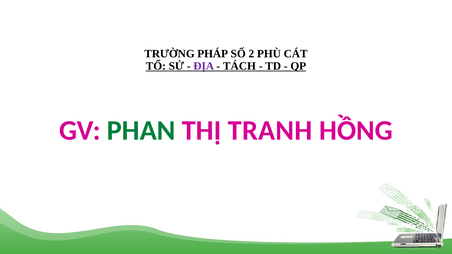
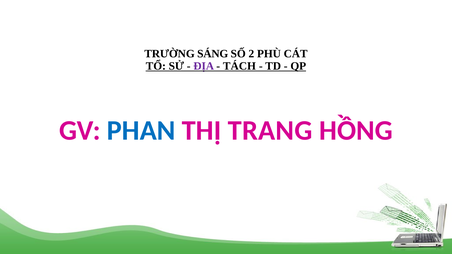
PHÁP: PHÁP -> SÁNG
PHAN colour: green -> blue
TRANH: TRANH -> TRANG
